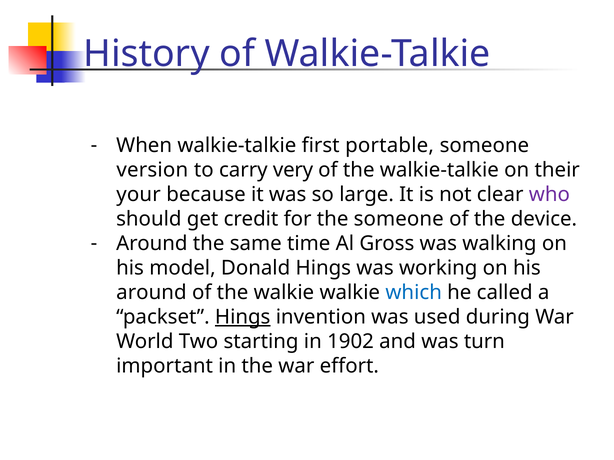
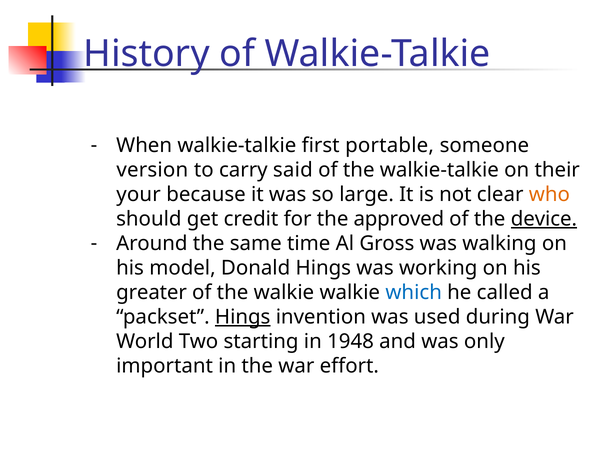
very: very -> said
who colour: purple -> orange
the someone: someone -> approved
device underline: none -> present
around at (151, 293): around -> greater
1902: 1902 -> 1948
turn: turn -> only
